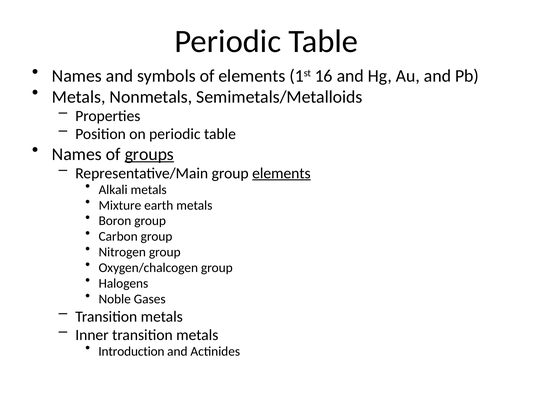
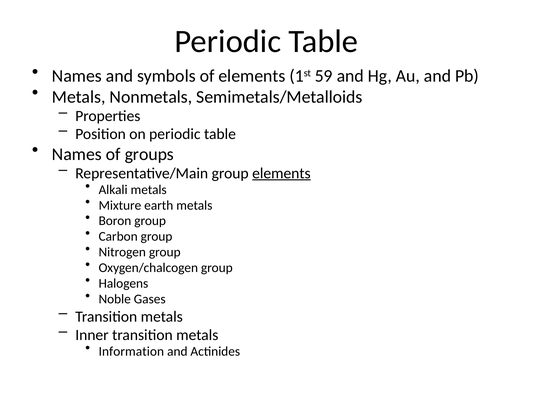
16: 16 -> 59
groups underline: present -> none
Introduction: Introduction -> Information
